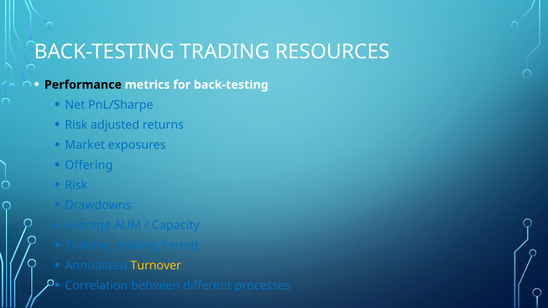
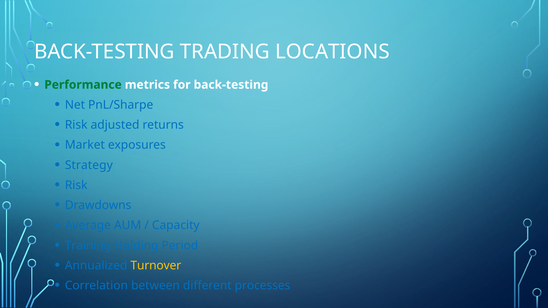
RESOURCES: RESOURCES -> LOCATIONS
Performance colour: black -> green
Offering: Offering -> Strategy
